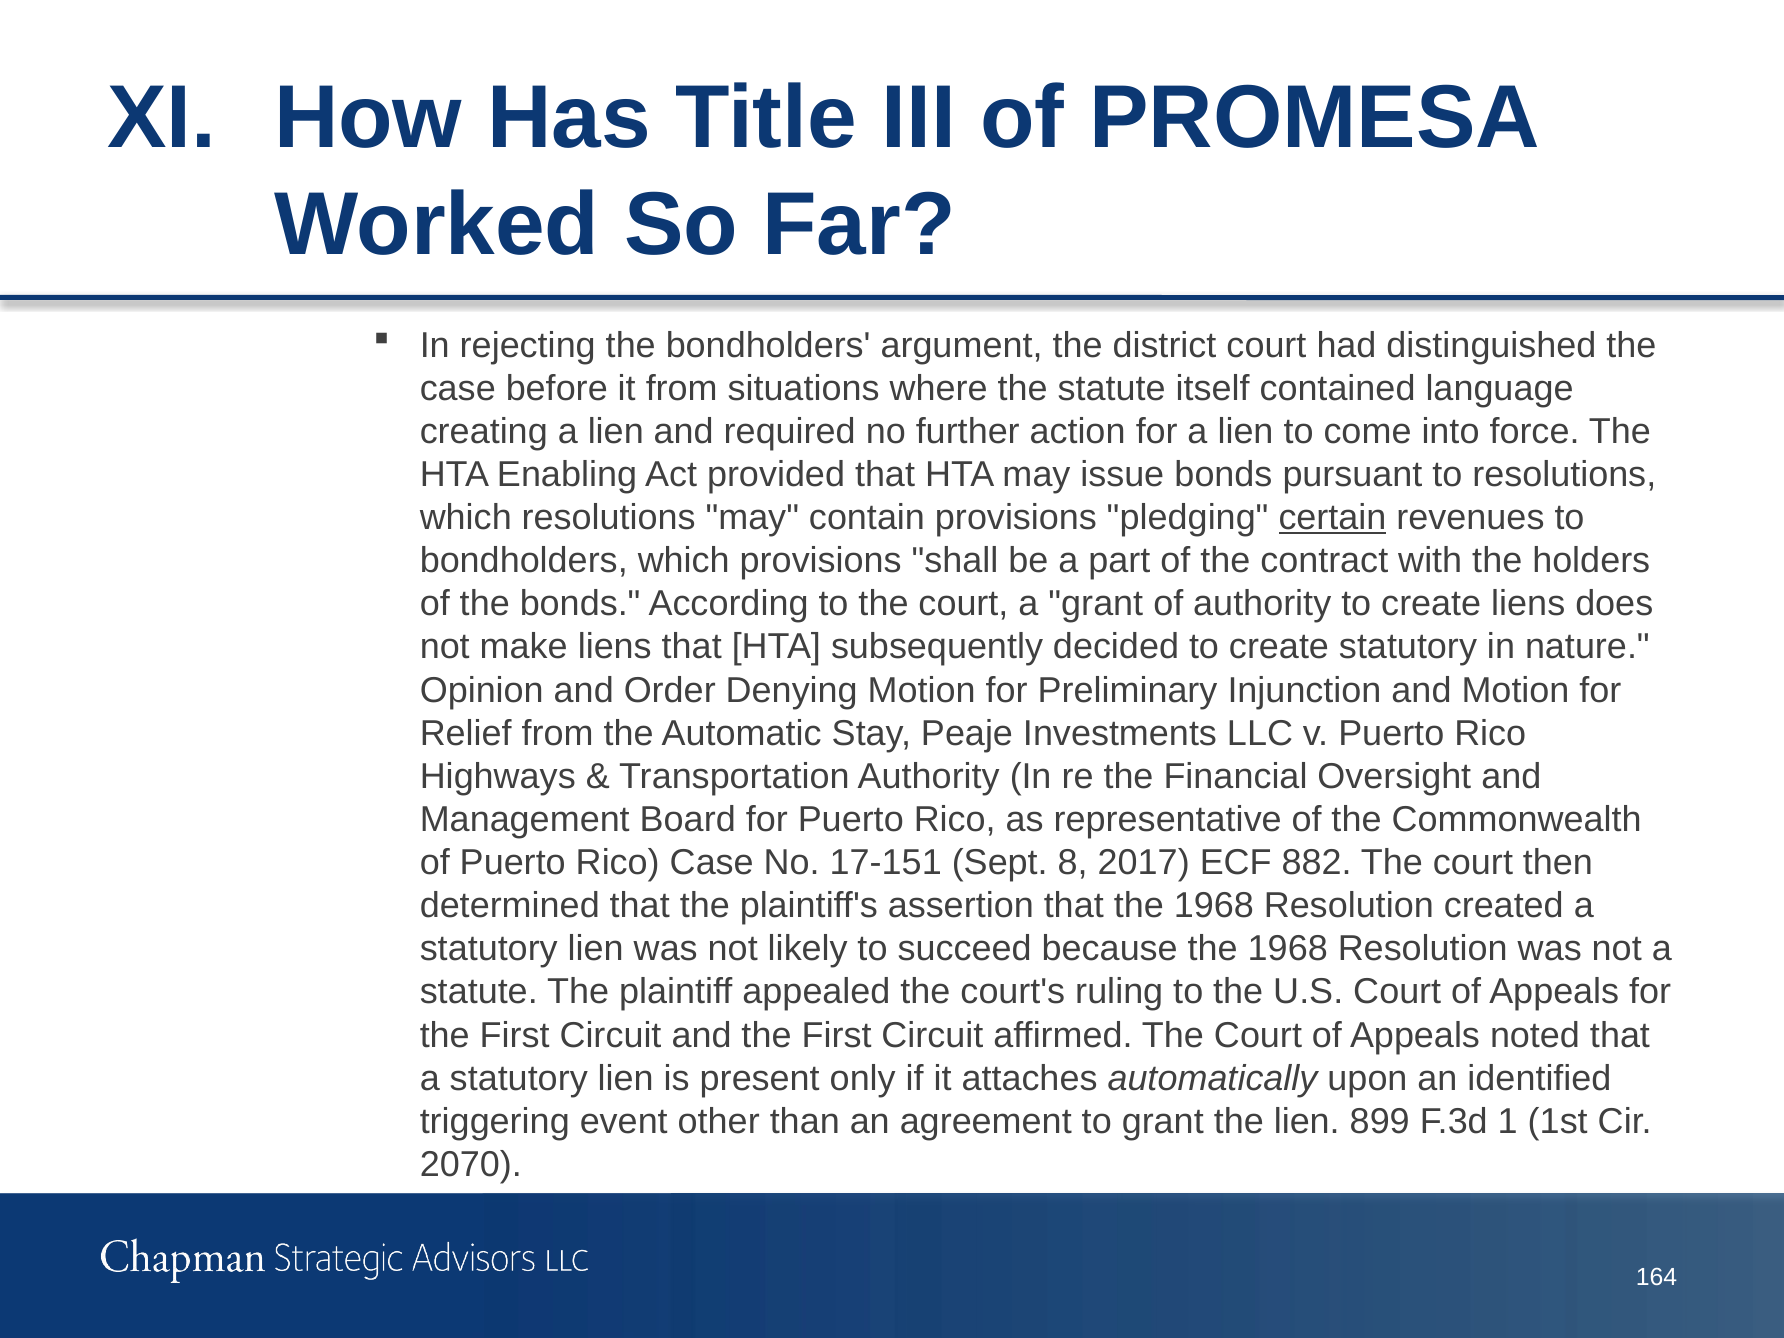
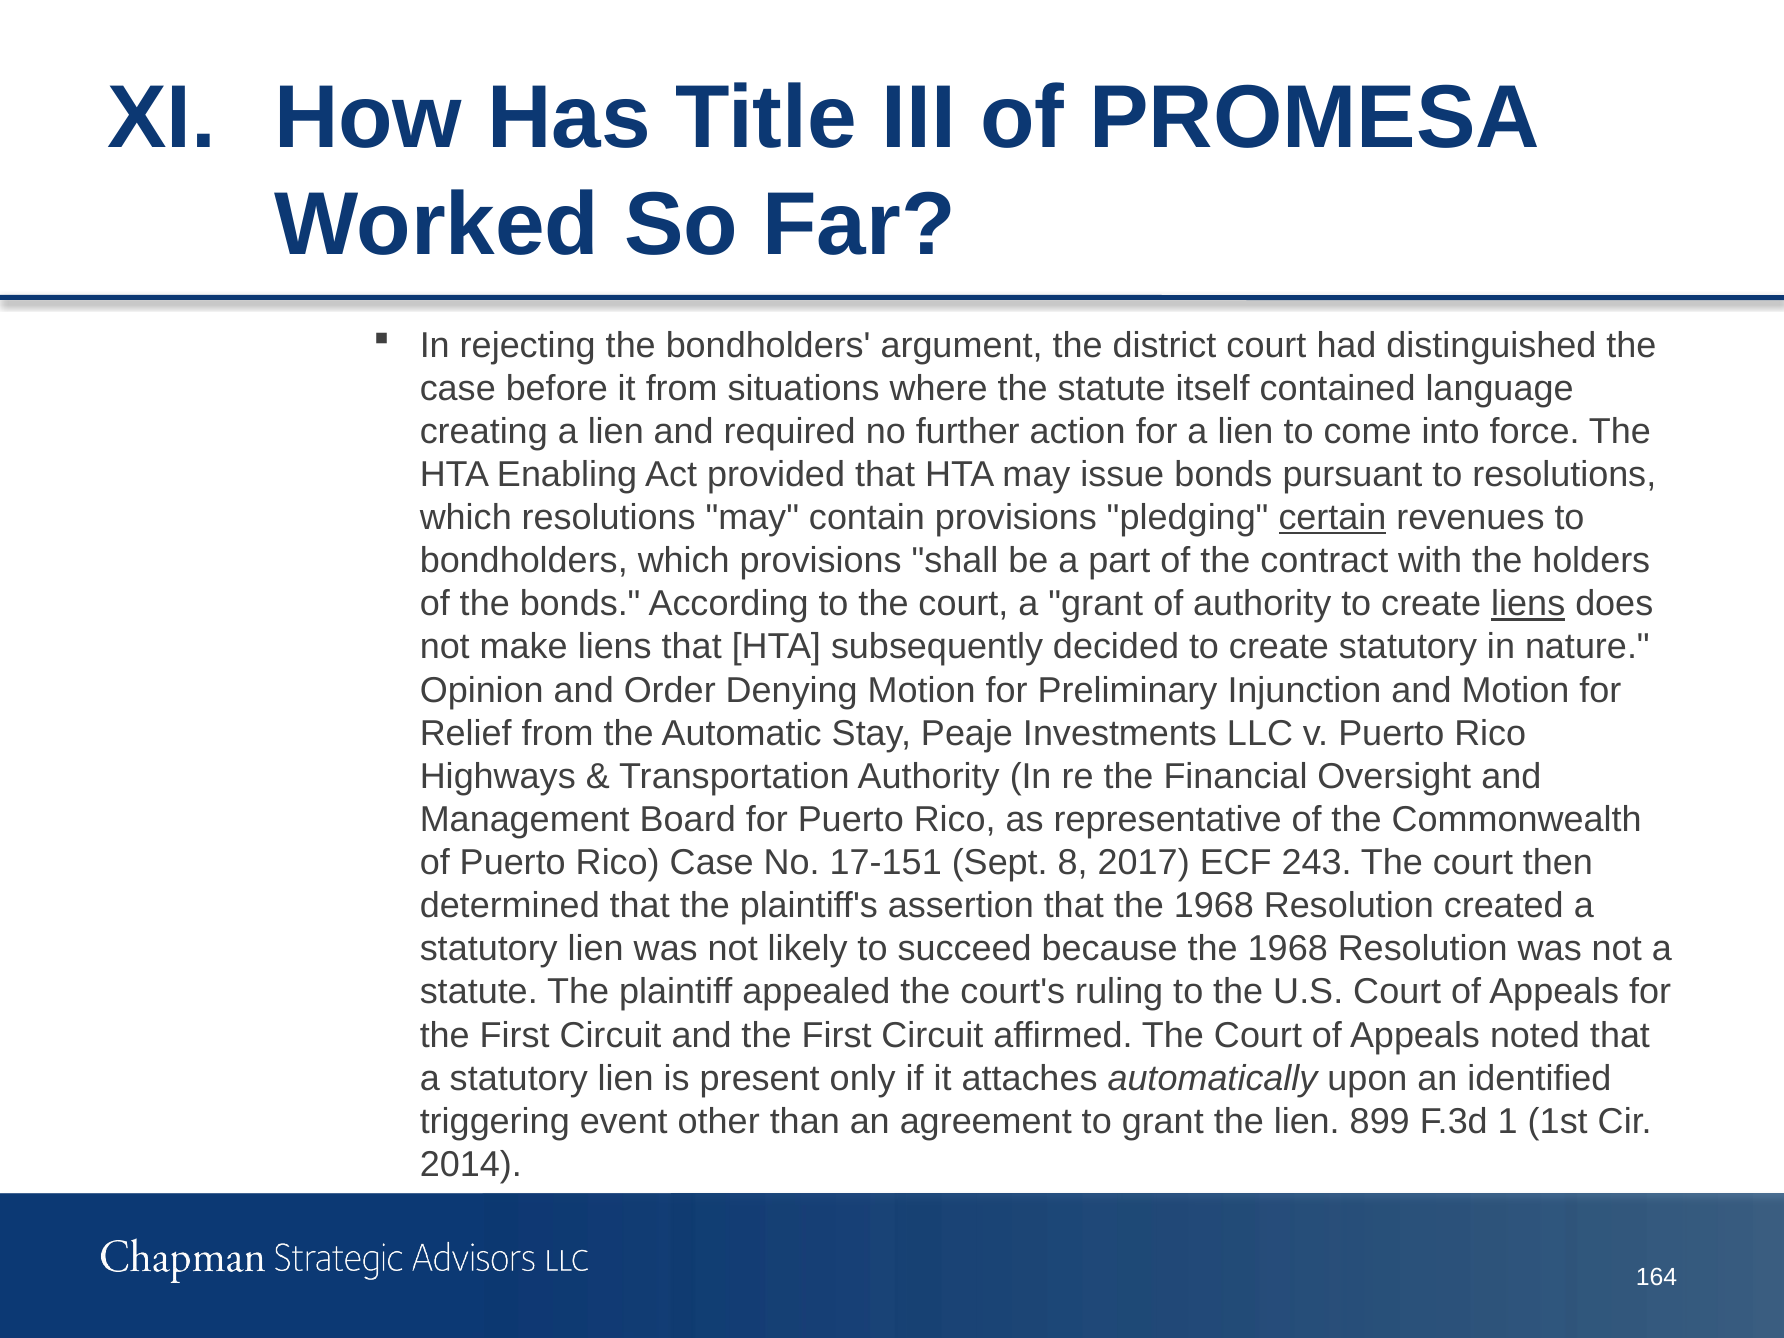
liens at (1528, 604) underline: none -> present
882: 882 -> 243
2070: 2070 -> 2014
